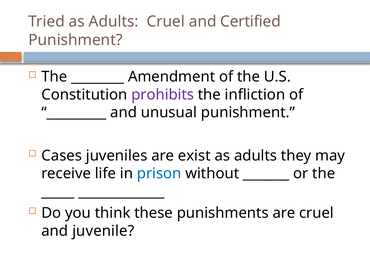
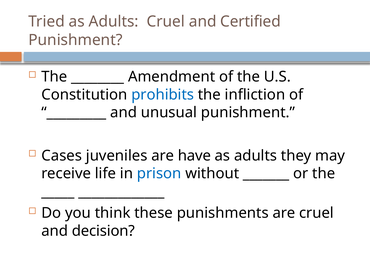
prohibits colour: purple -> blue
exist: exist -> have
juvenile: juvenile -> decision
